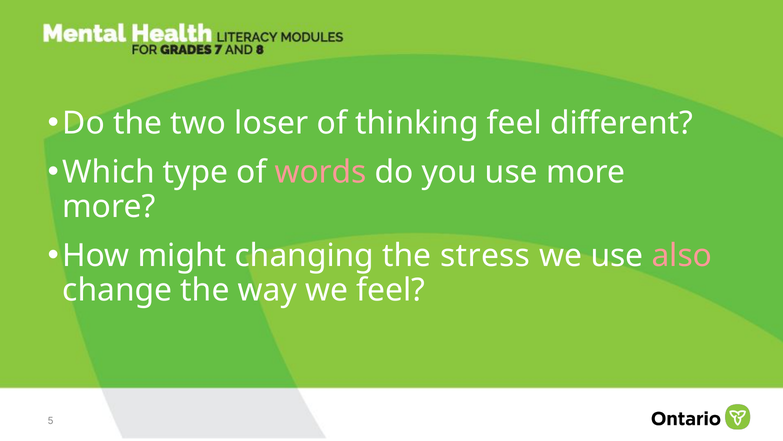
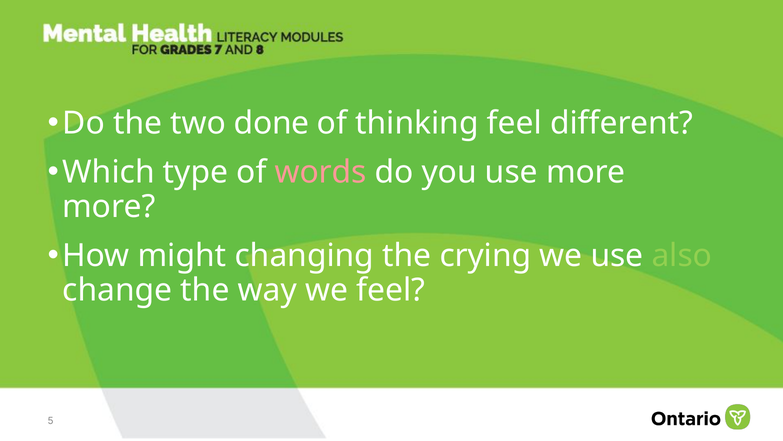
loser: loser -> done
stress: stress -> crying
also colour: pink -> light green
